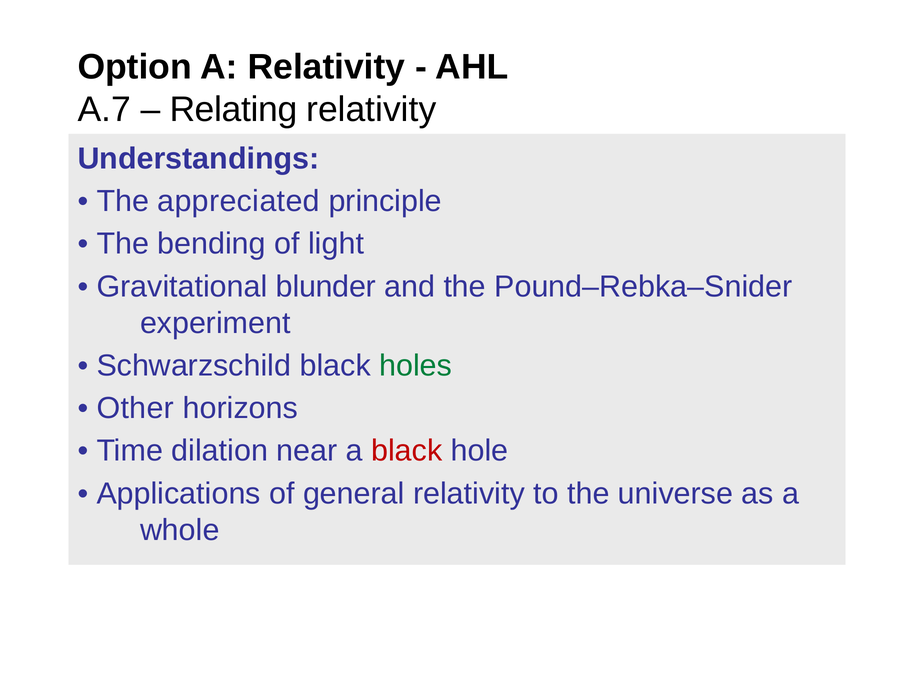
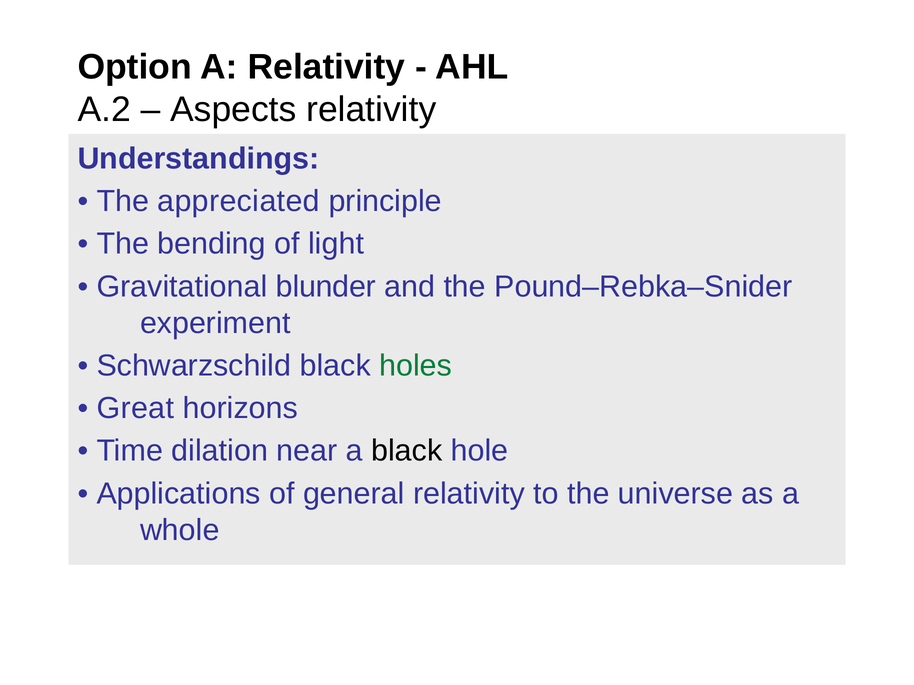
A.7: A.7 -> A.2
Relating: Relating -> Aspects
Other: Other -> Great
black at (407, 451) colour: red -> black
